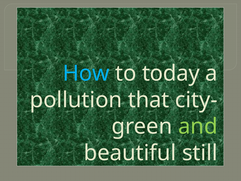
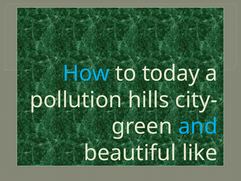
that: that -> hills
and colour: light green -> light blue
still: still -> like
